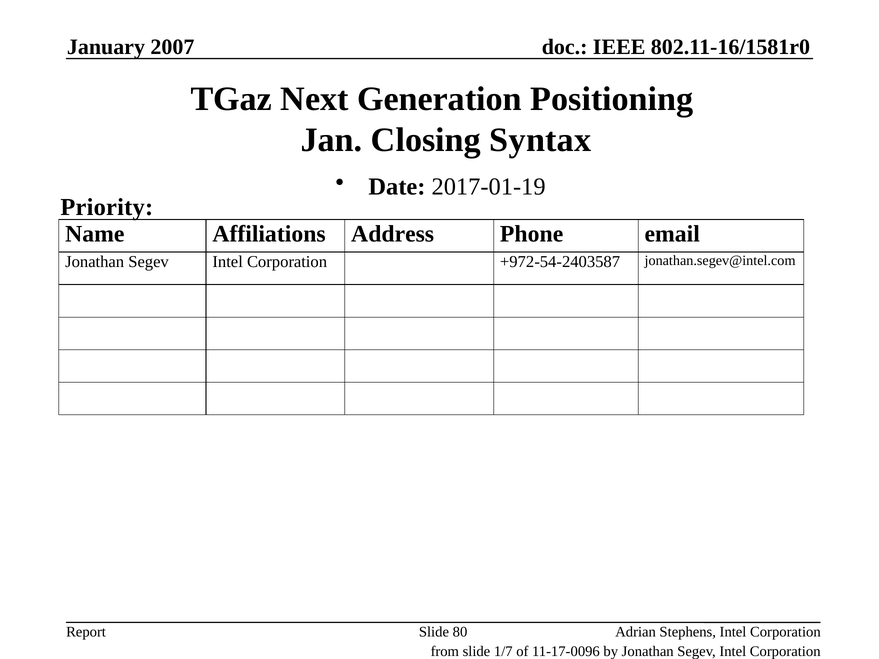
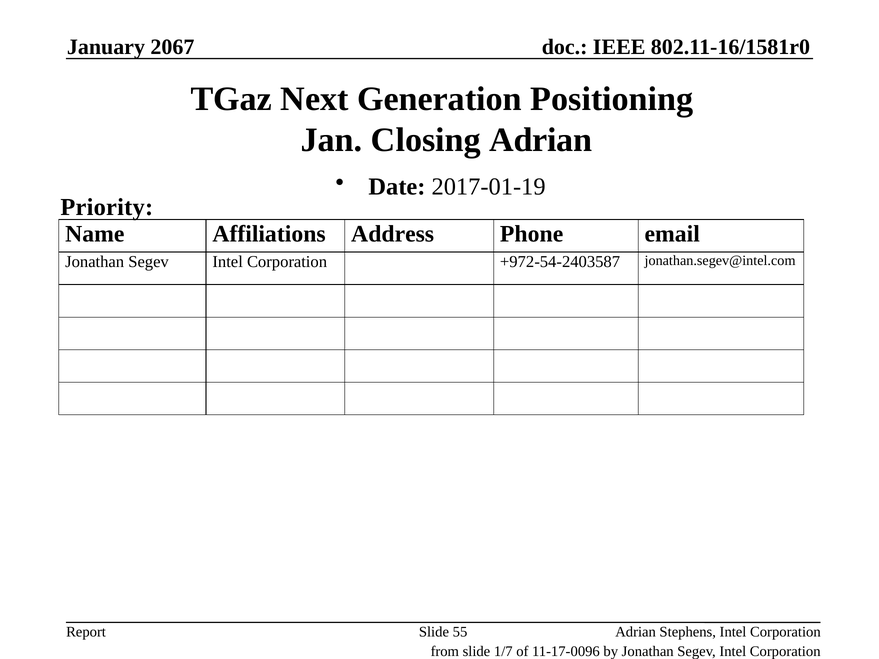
2007: 2007 -> 2067
Closing Syntax: Syntax -> Adrian
80: 80 -> 55
